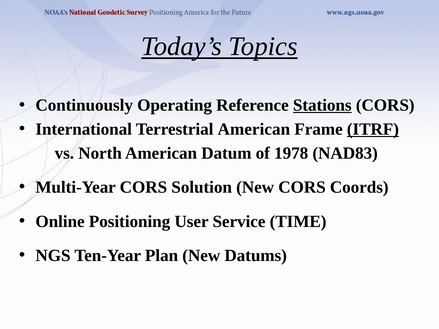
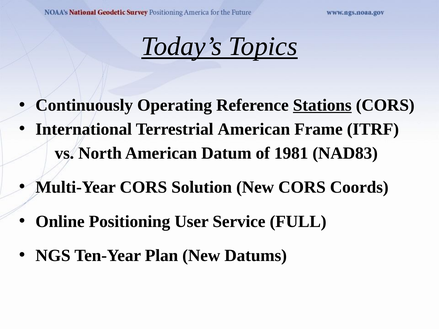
ITRF underline: present -> none
1978: 1978 -> 1981
TIME: TIME -> FULL
